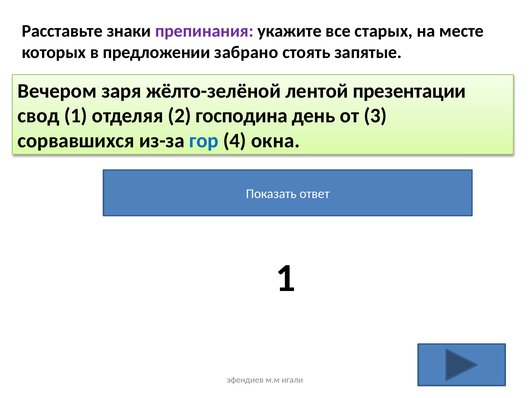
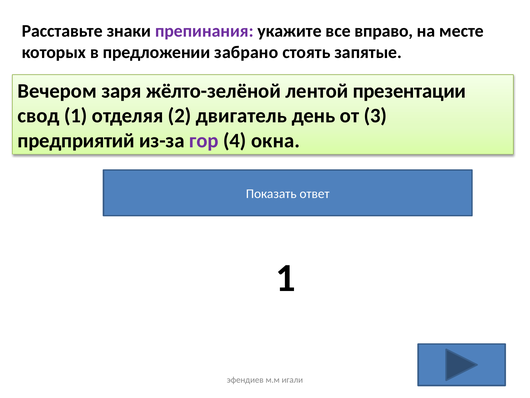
старых: старых -> вправо
господина: господина -> двигатель
сорвавшихся: сорвавшихся -> предприятий
гор colour: blue -> purple
